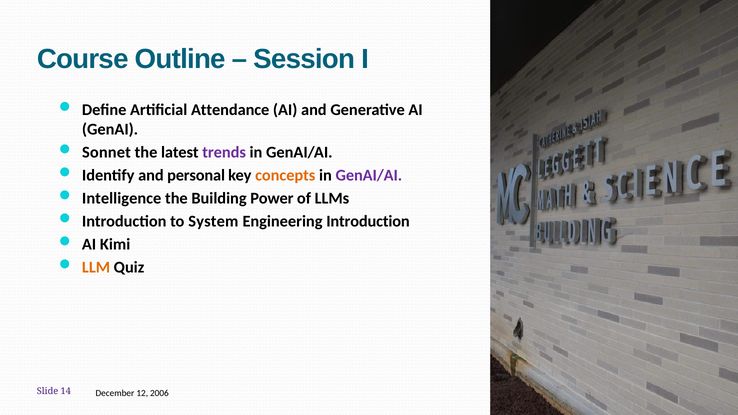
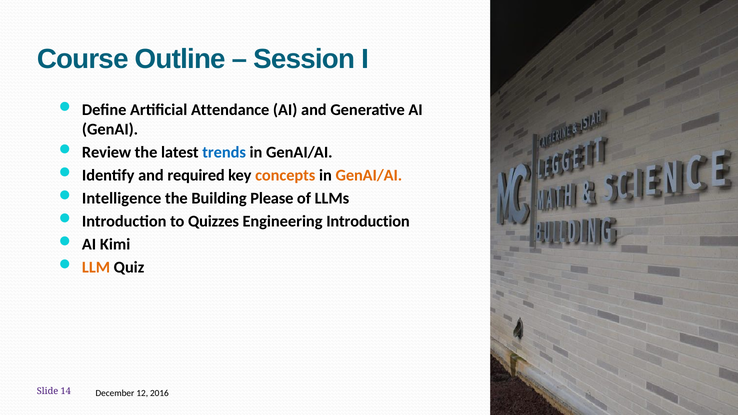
Sonnet: Sonnet -> Review
trends colour: purple -> blue
personal: personal -> required
GenAI/AI at (369, 175) colour: purple -> orange
Power: Power -> Please
System: System -> Quizzes
2006: 2006 -> 2016
